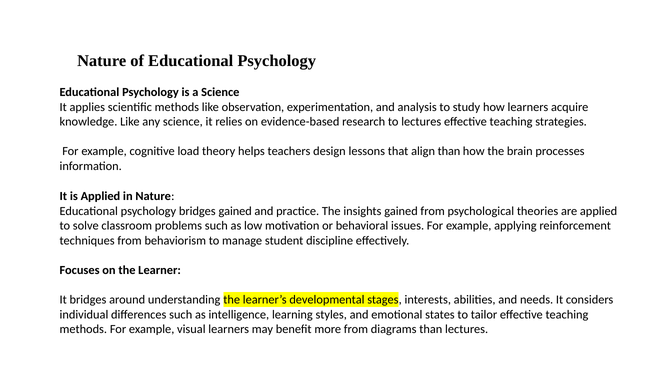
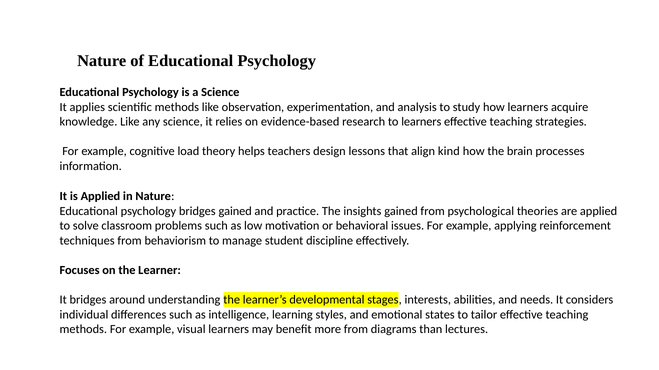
to lectures: lectures -> learners
align than: than -> kind
